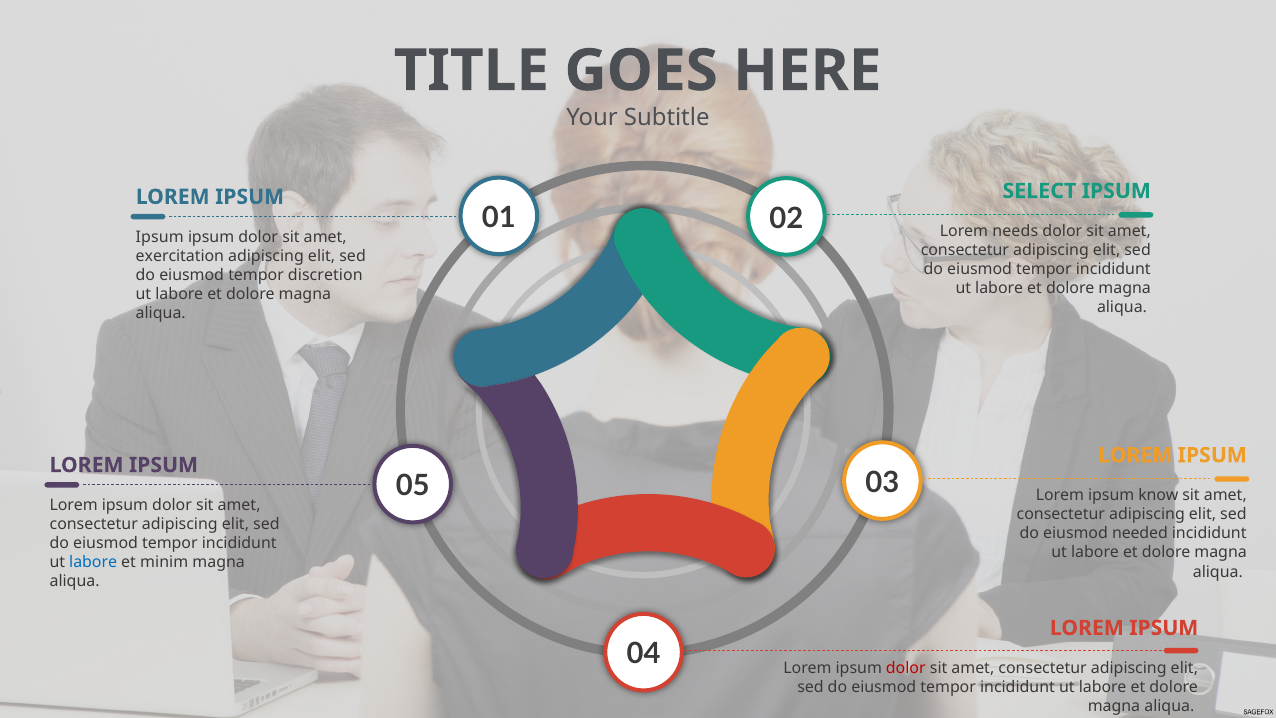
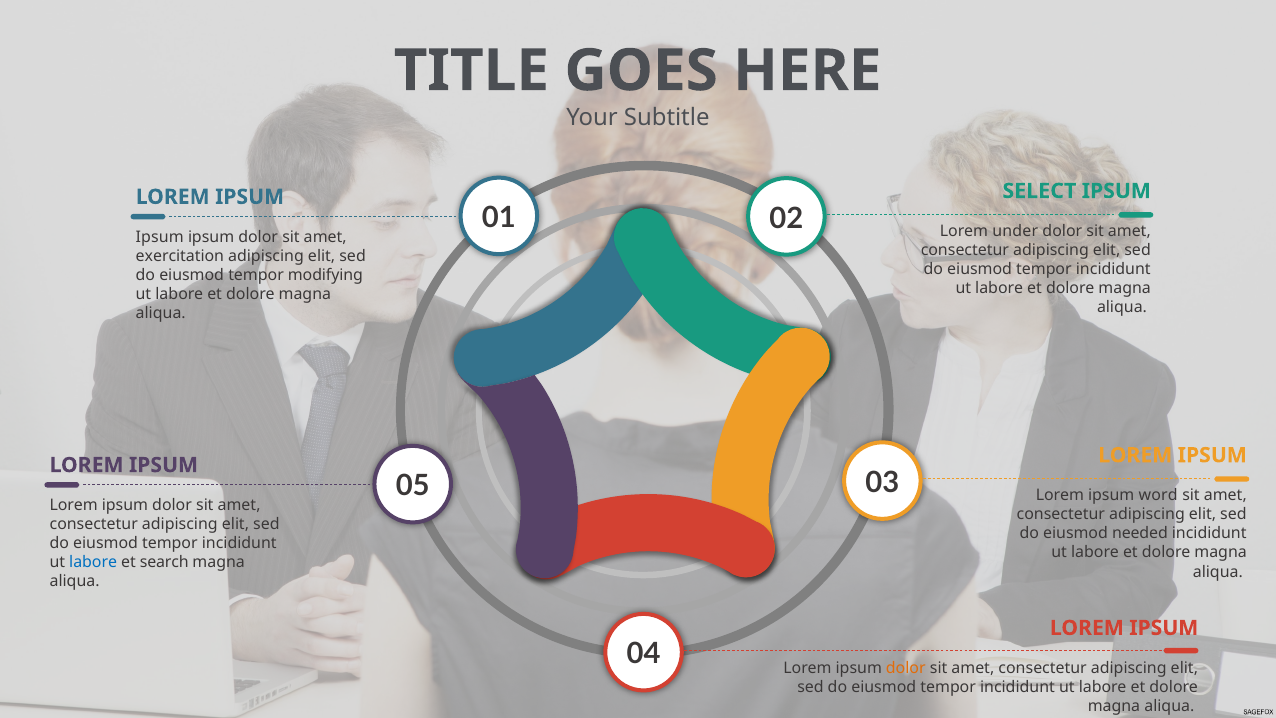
needs: needs -> under
discretion: discretion -> modifying
know: know -> word
minim: minim -> search
dolor at (906, 668) colour: red -> orange
